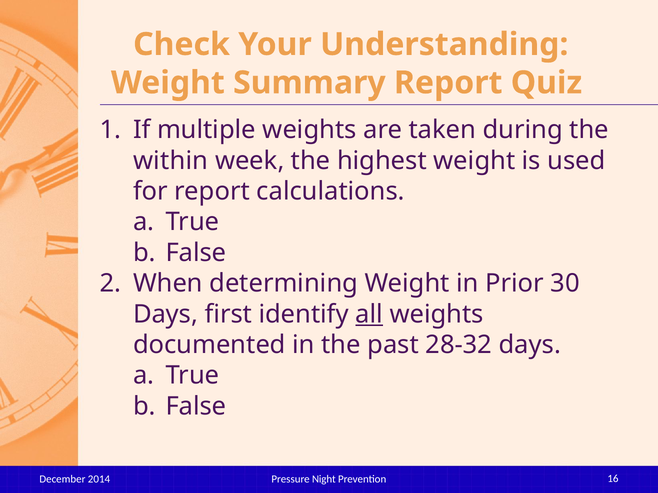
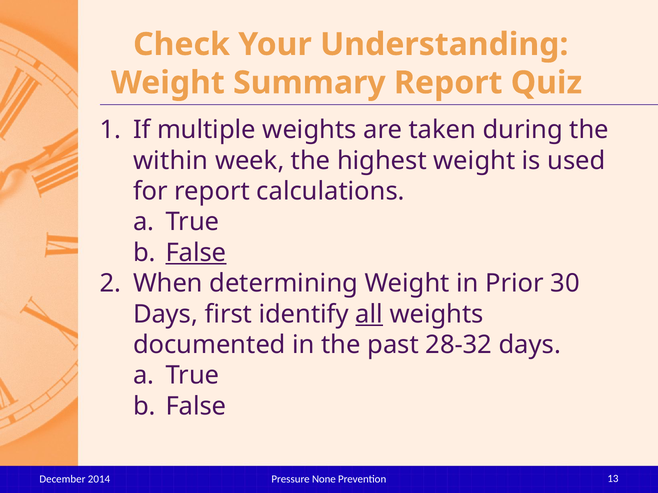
False at (196, 253) underline: none -> present
Night: Night -> None
16: 16 -> 13
